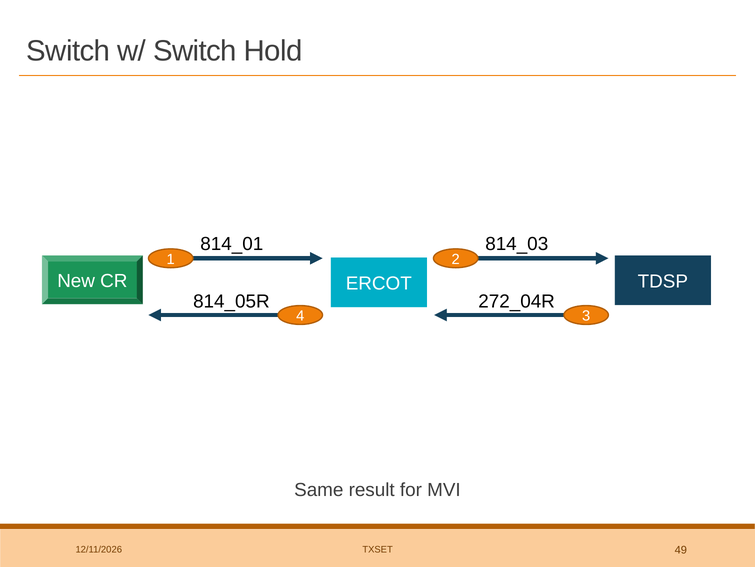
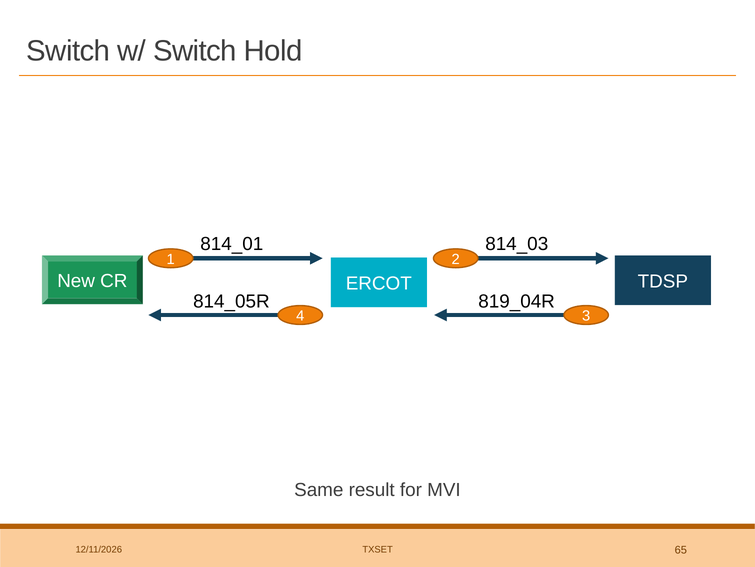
272_04R: 272_04R -> 819_04R
49: 49 -> 65
